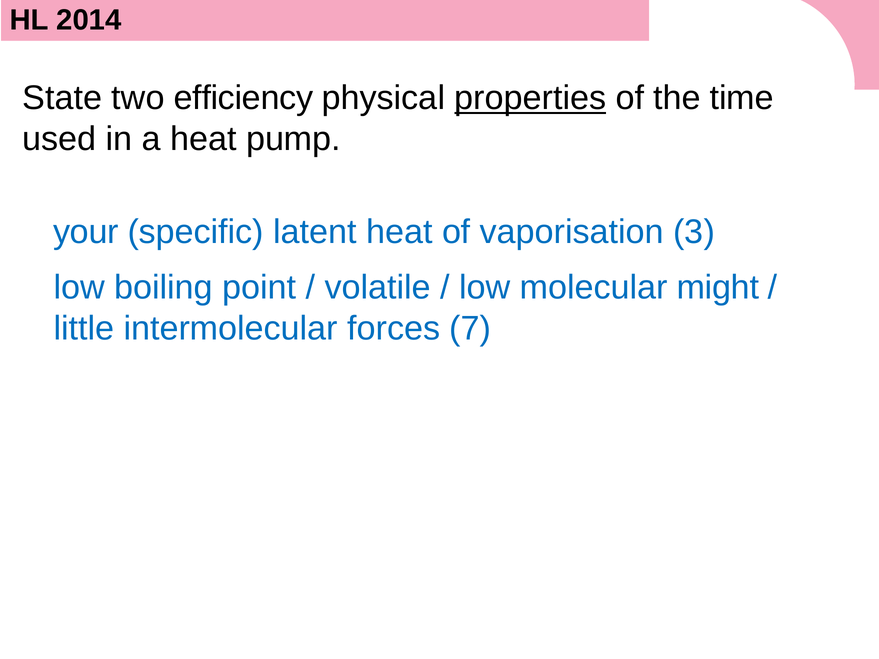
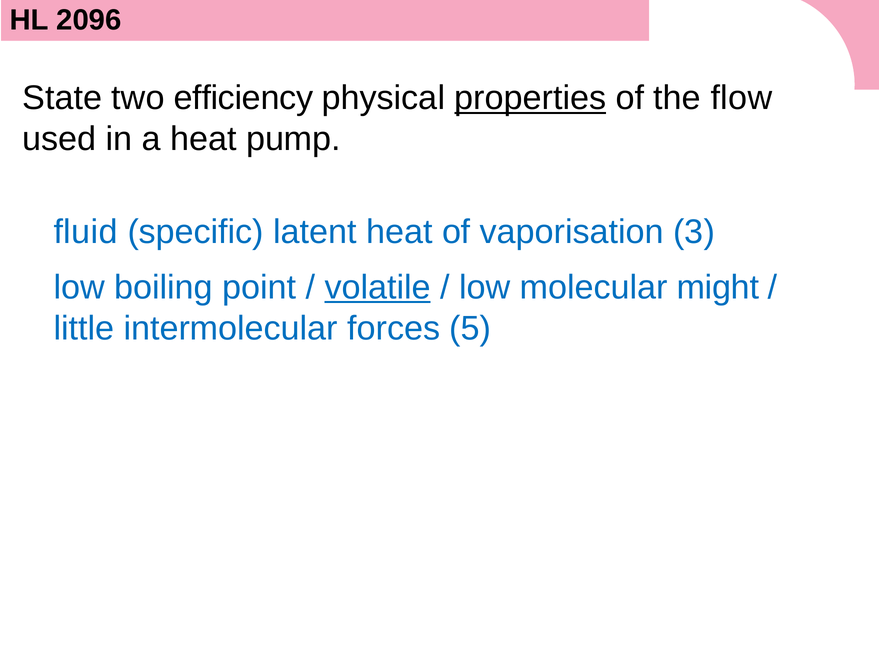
2014: 2014 -> 2096
time: time -> flow
your: your -> fluid
volatile underline: none -> present
7: 7 -> 5
